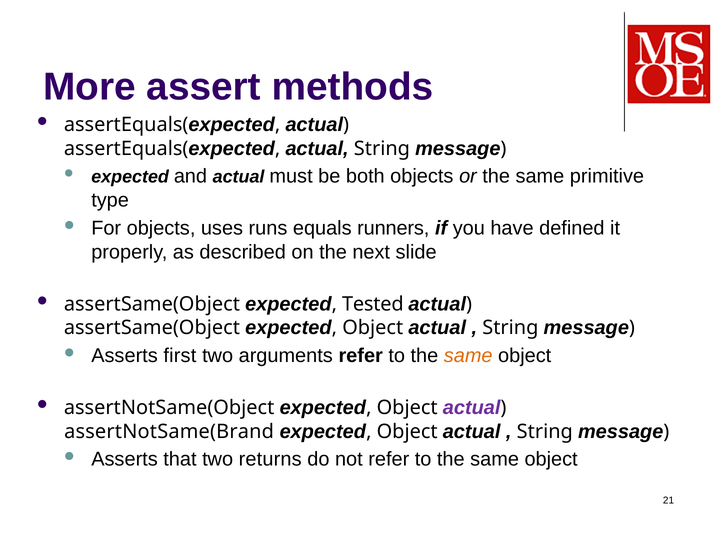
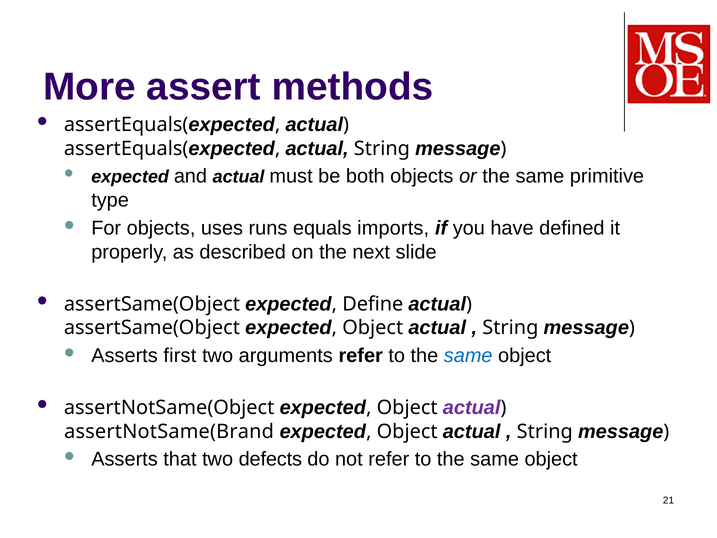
runners: runners -> imports
Tested: Tested -> Define
same at (468, 356) colour: orange -> blue
returns: returns -> defects
